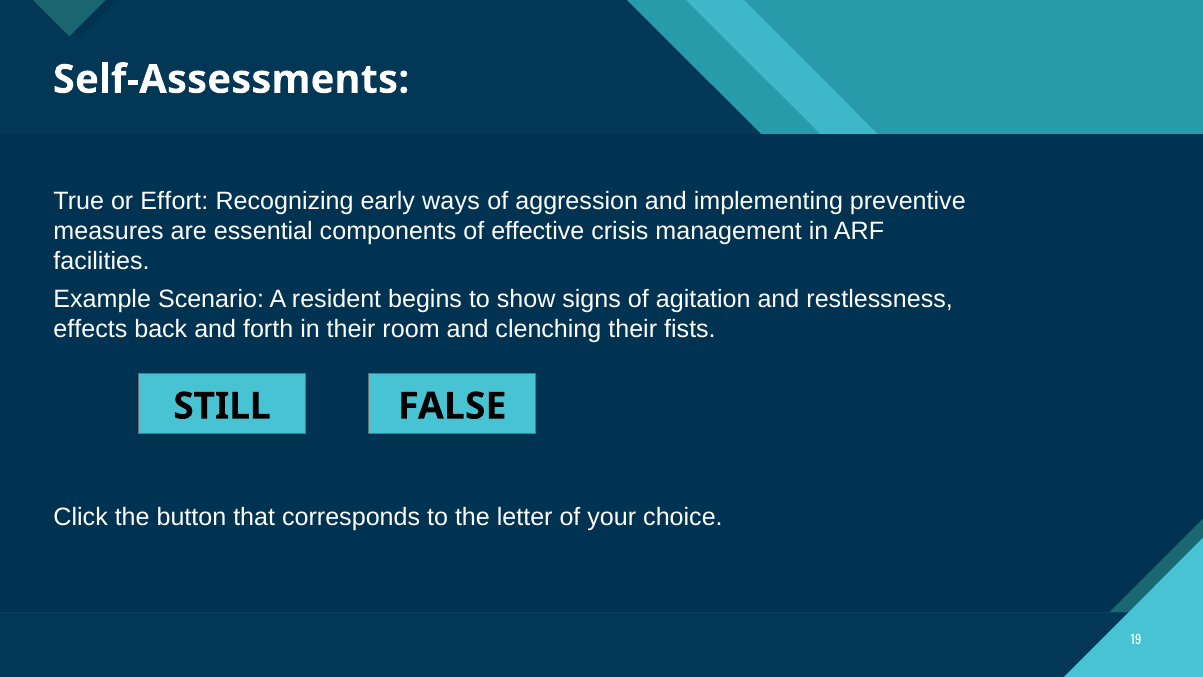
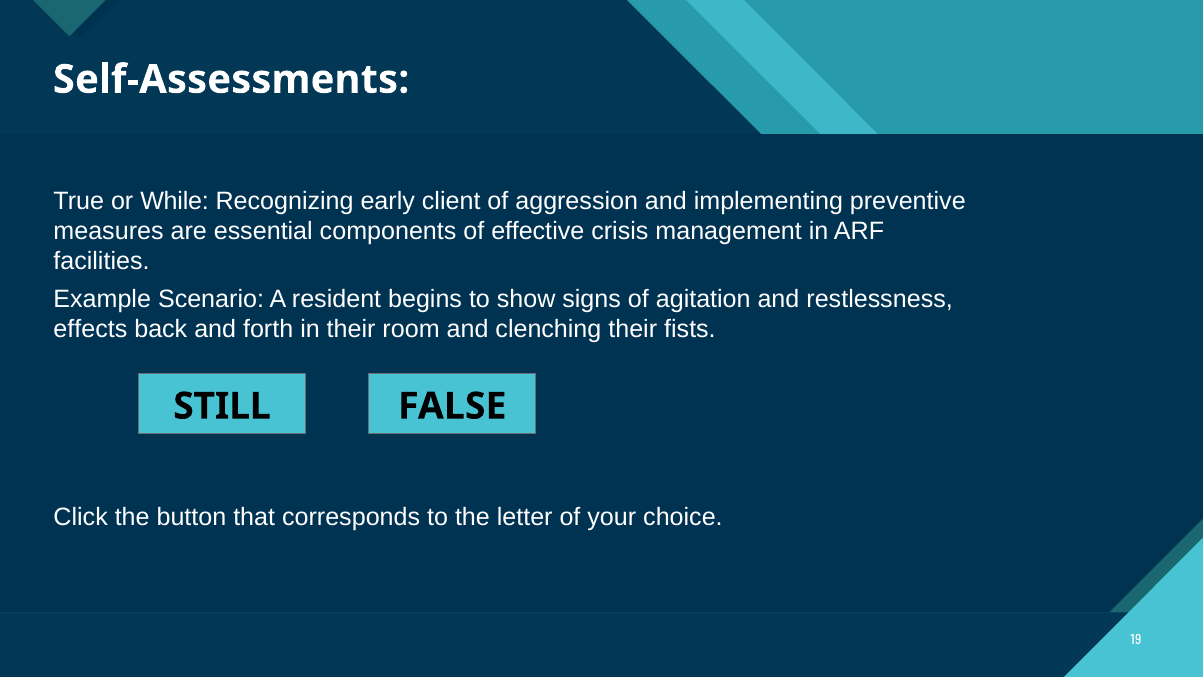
Effort: Effort -> While
ways: ways -> client
